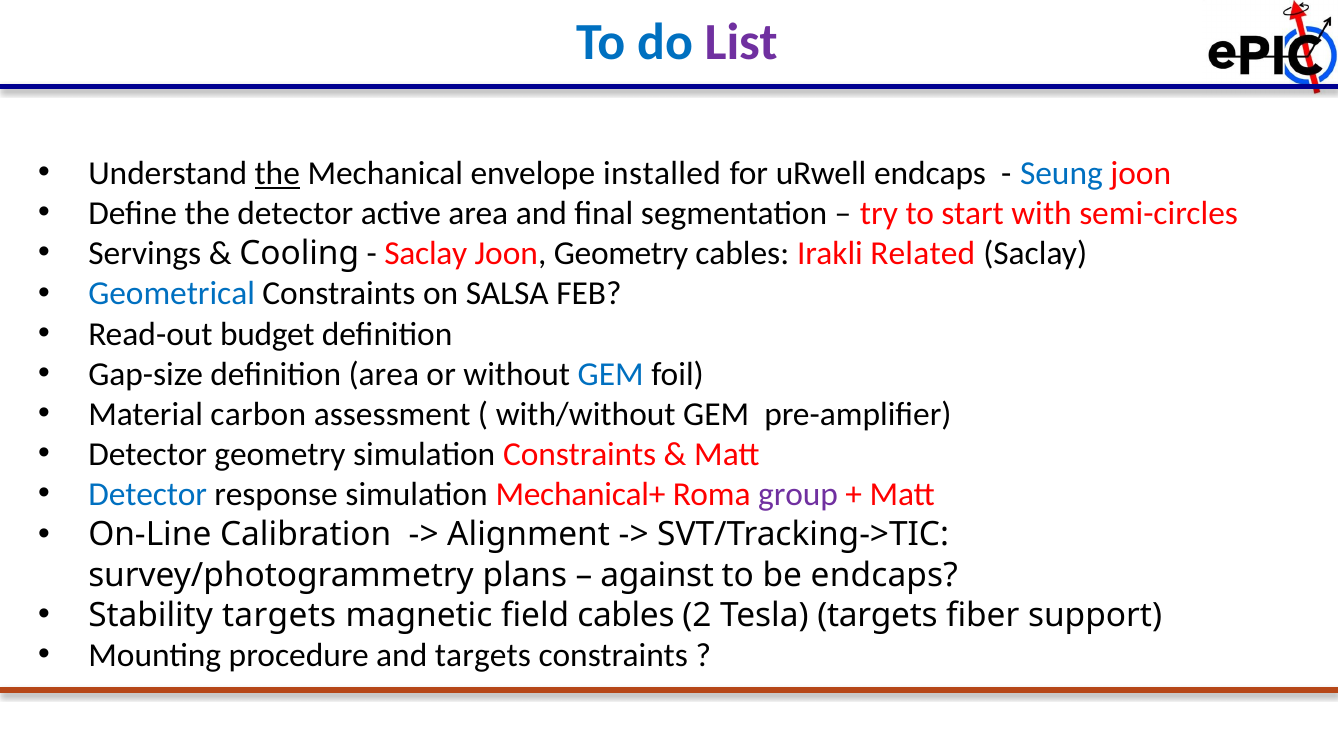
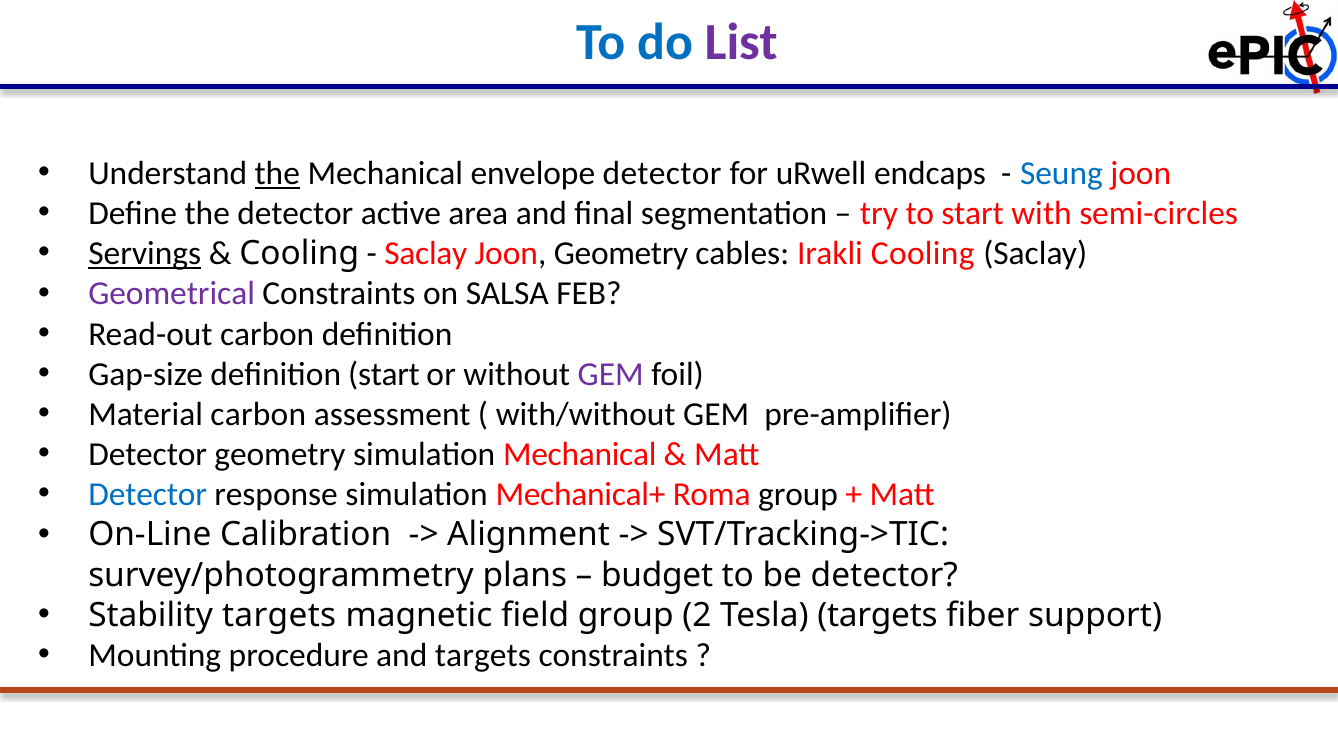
envelope installed: installed -> detector
Servings underline: none -> present
Irakli Related: Related -> Cooling
Geometrical colour: blue -> purple
Read-out budget: budget -> carbon
definition area: area -> start
GEM at (611, 374) colour: blue -> purple
simulation Constraints: Constraints -> Mechanical
group at (798, 494) colour: purple -> black
against: against -> budget
be endcaps: endcaps -> detector
field cables: cables -> group
